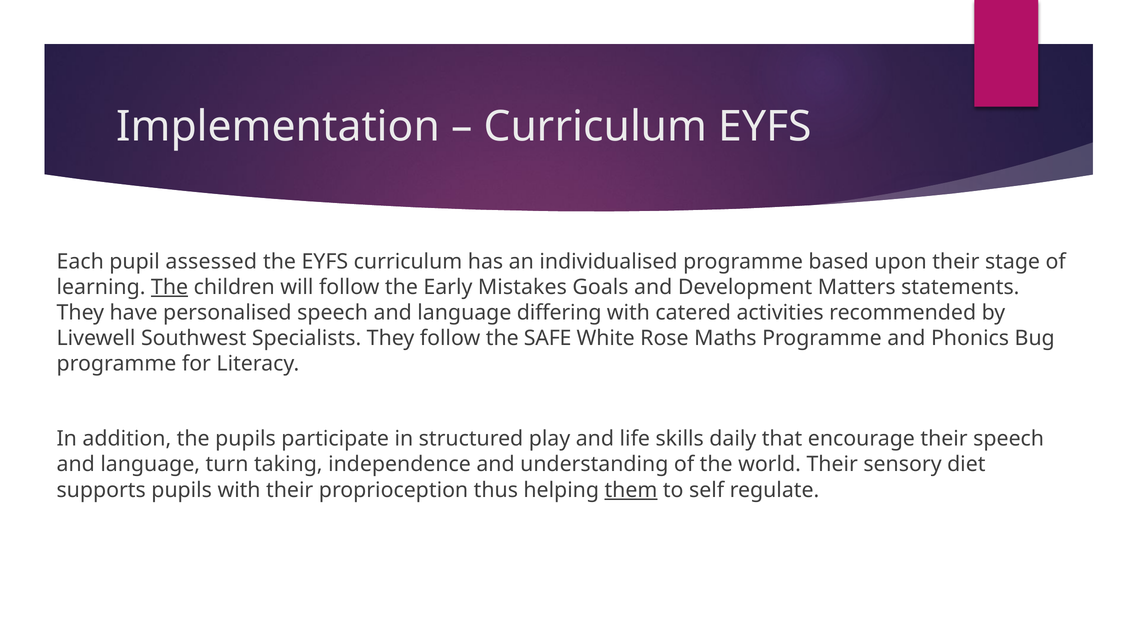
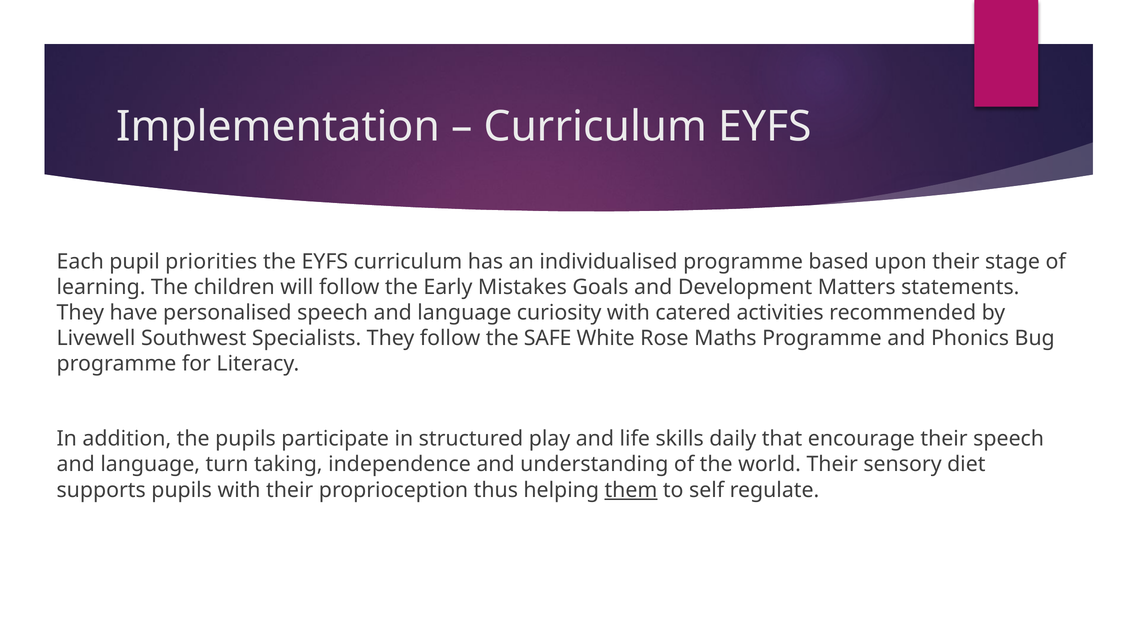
assessed: assessed -> priorities
The at (170, 287) underline: present -> none
differing: differing -> curiosity
